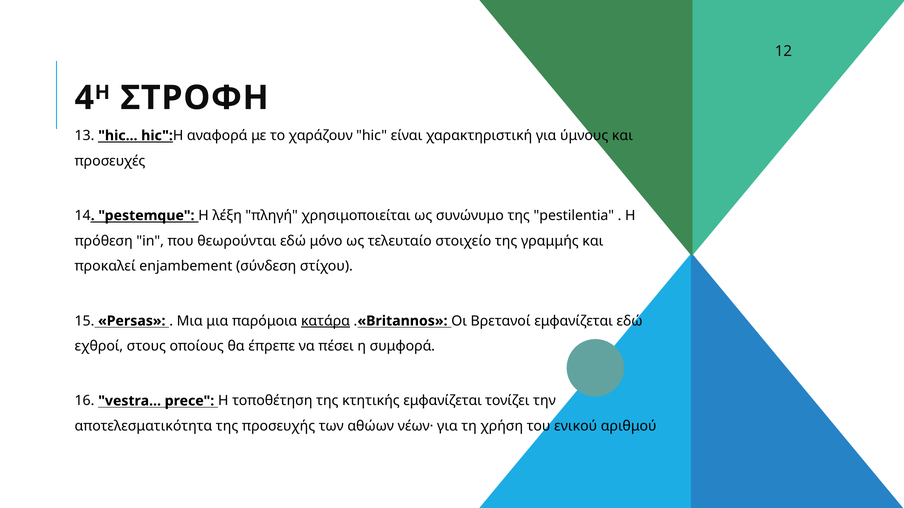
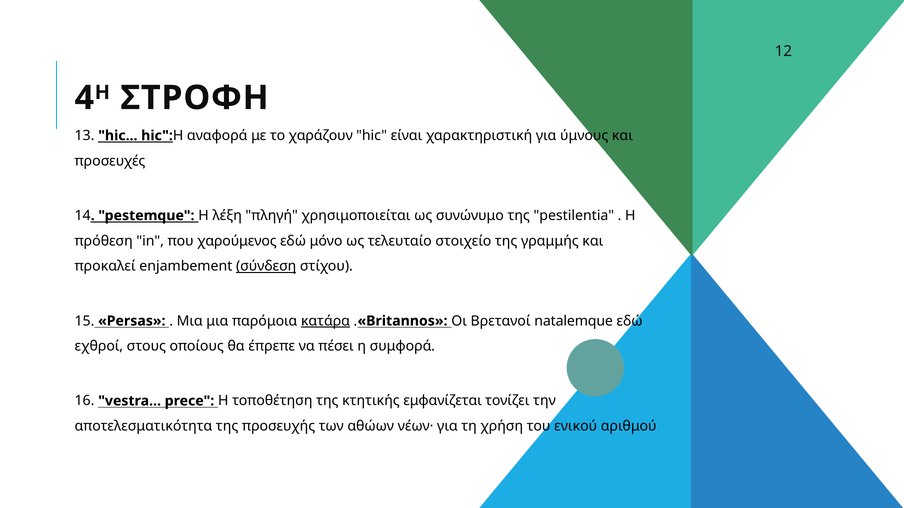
θεωρούνται: θεωρούνται -> χαρούμενος
σύνδεση underline: none -> present
Βρετανοί εμφανίζεται: εμφανίζεται -> natalemque
